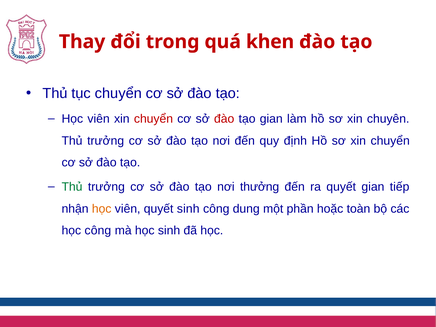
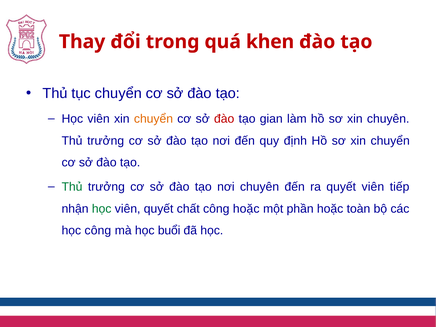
chuyển at (153, 119) colour: red -> orange
nơi thưởng: thưởng -> chuyên
quyết gian: gian -> viên
học at (102, 209) colour: orange -> green
quyết sinh: sinh -> chất
công dung: dung -> hoặc
học sinh: sinh -> buổi
